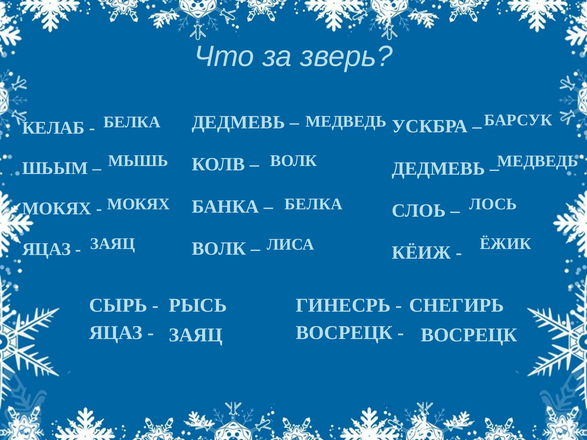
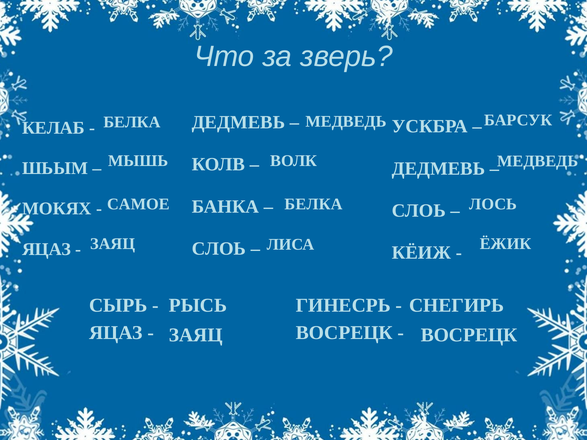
МОКЯХ at (139, 204): МОКЯХ -> САМОЕ
ВОЛК at (219, 249): ВОЛК -> СЛОЬ
